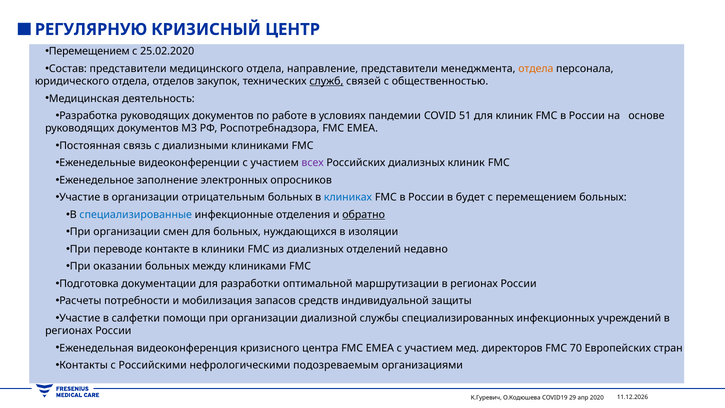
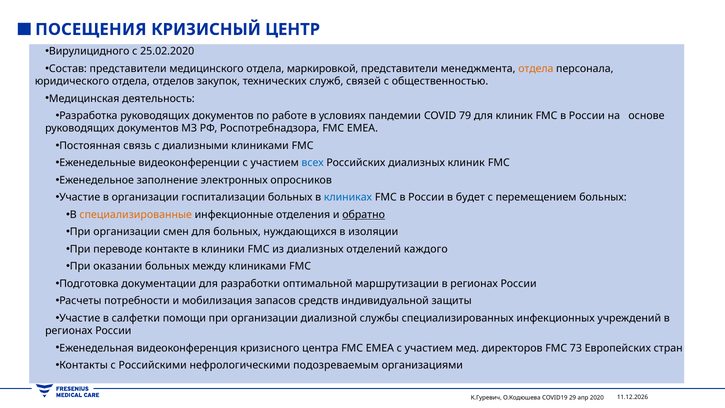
РЕГУЛЯРНУЮ: РЕГУЛЯРНУЮ -> ПОСЕЩЕНИЯ
Перемещением at (89, 51): Перемещением -> Вирулицидного
направление: направление -> маркировкой
служб underline: present -> none
51: 51 -> 79
всех colour: purple -> blue
отрицательным: отрицательным -> госпитализации
специализированные colour: blue -> orange
недавно: недавно -> каждого
70: 70 -> 73
